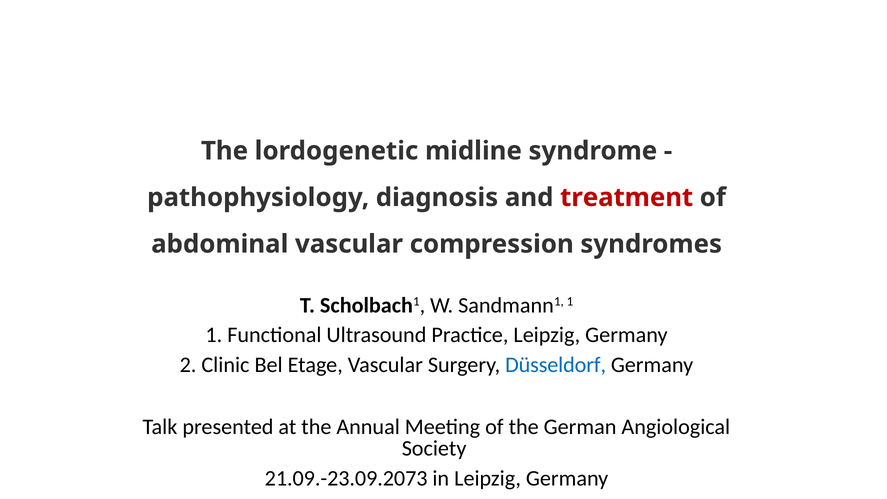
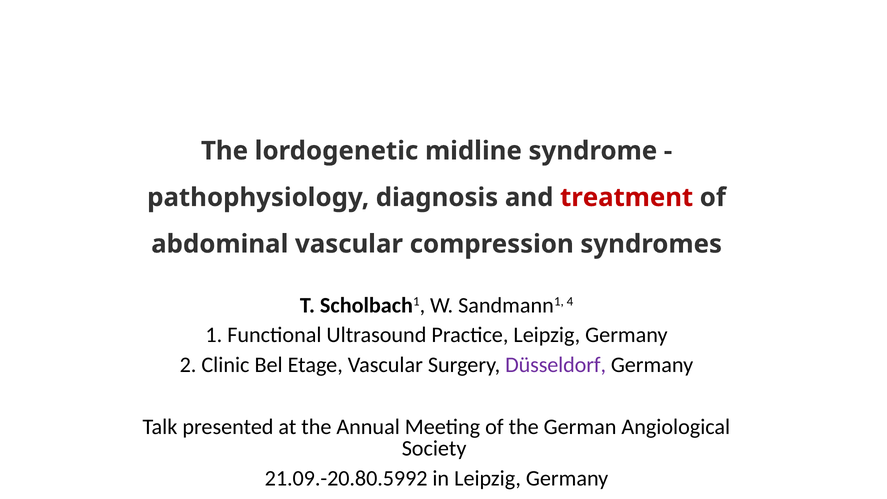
Sandmann1 1: 1 -> 4
Düsseldorf colour: blue -> purple
21.09.-23.09.2073: 21.09.-23.09.2073 -> 21.09.-20.80.5992
